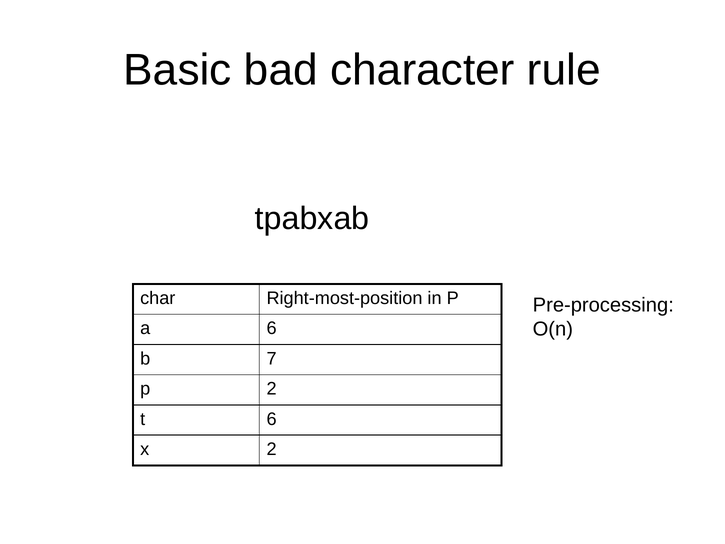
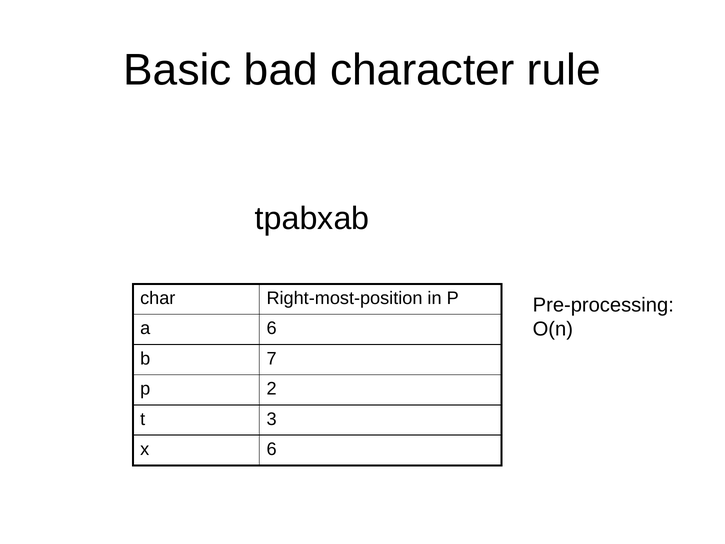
t 6: 6 -> 3
x 2: 2 -> 6
